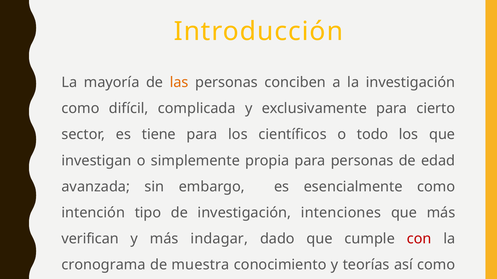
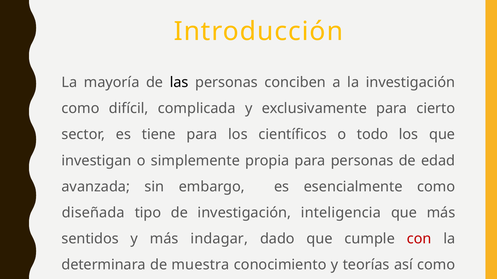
las colour: orange -> black
intención: intención -> diseñada
intenciones: intenciones -> inteligencia
verifican: verifican -> sentidos
cronograma: cronograma -> determinara
